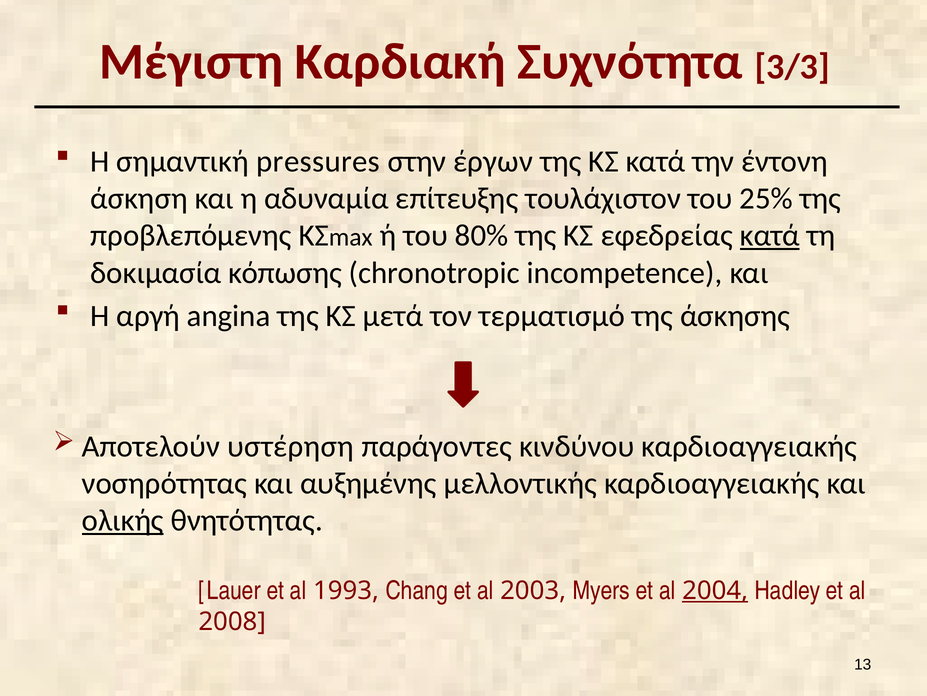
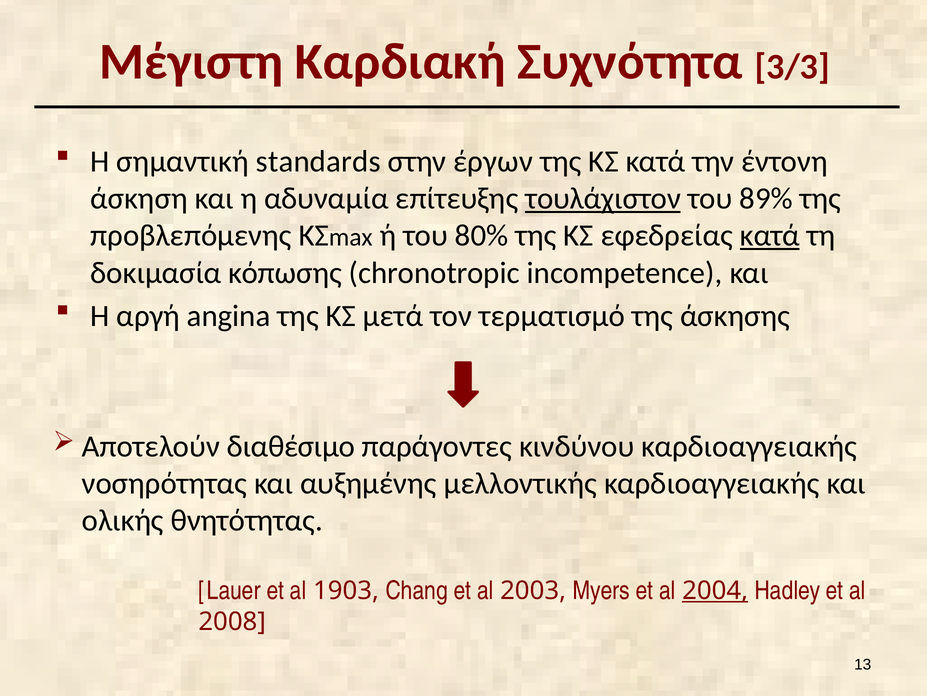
pressures: pressures -> standards
τουλάχιστον underline: none -> present
25%: 25% -> 89%
υστέρηση: υστέρηση -> διαθέσιμο
ολικής underline: present -> none
1993: 1993 -> 1903
